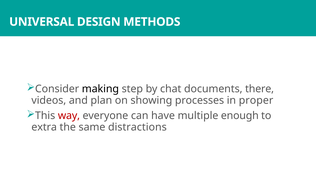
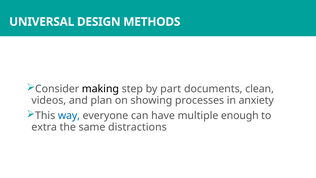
chat: chat -> part
there: there -> clean
proper: proper -> anxiety
way colour: red -> blue
